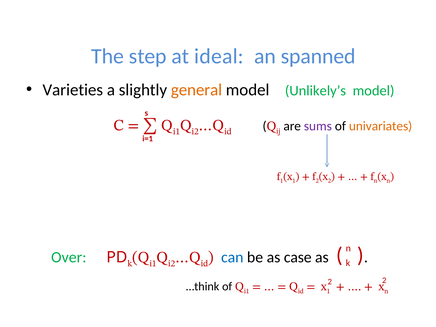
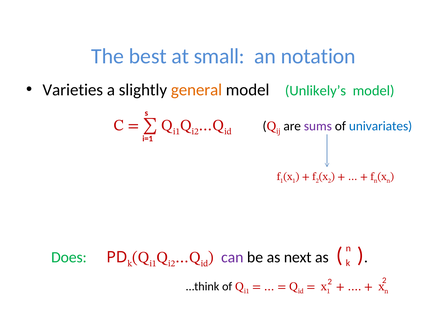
step: step -> best
ideal: ideal -> small
spanned: spanned -> notation
univariates colour: orange -> blue
Over: Over -> Does
can colour: blue -> purple
case: case -> next
